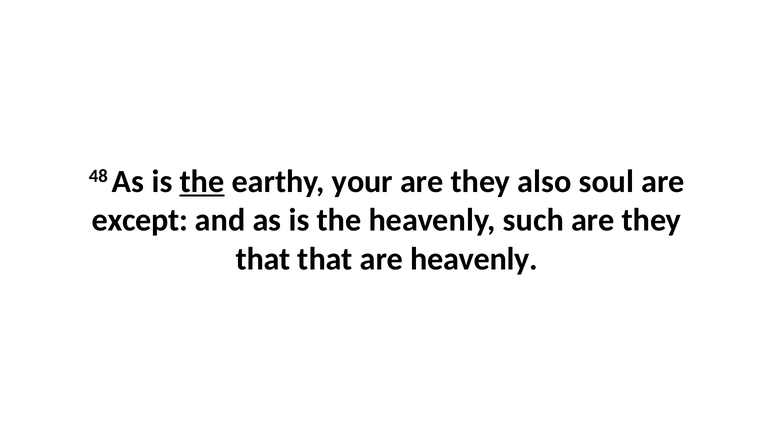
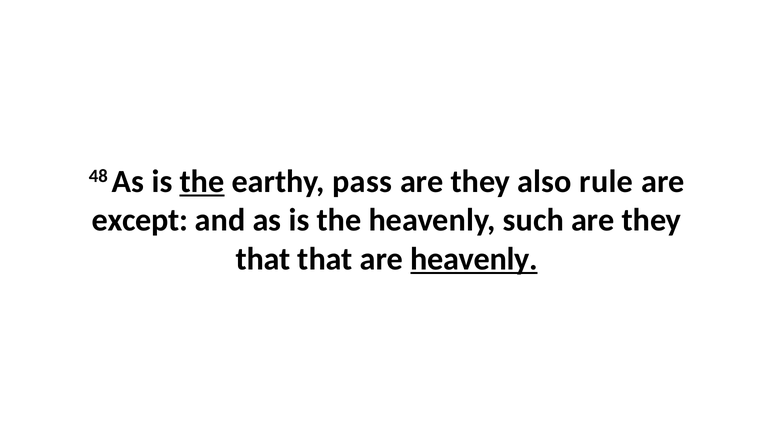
your: your -> pass
soul: soul -> rule
heavenly at (474, 259) underline: none -> present
